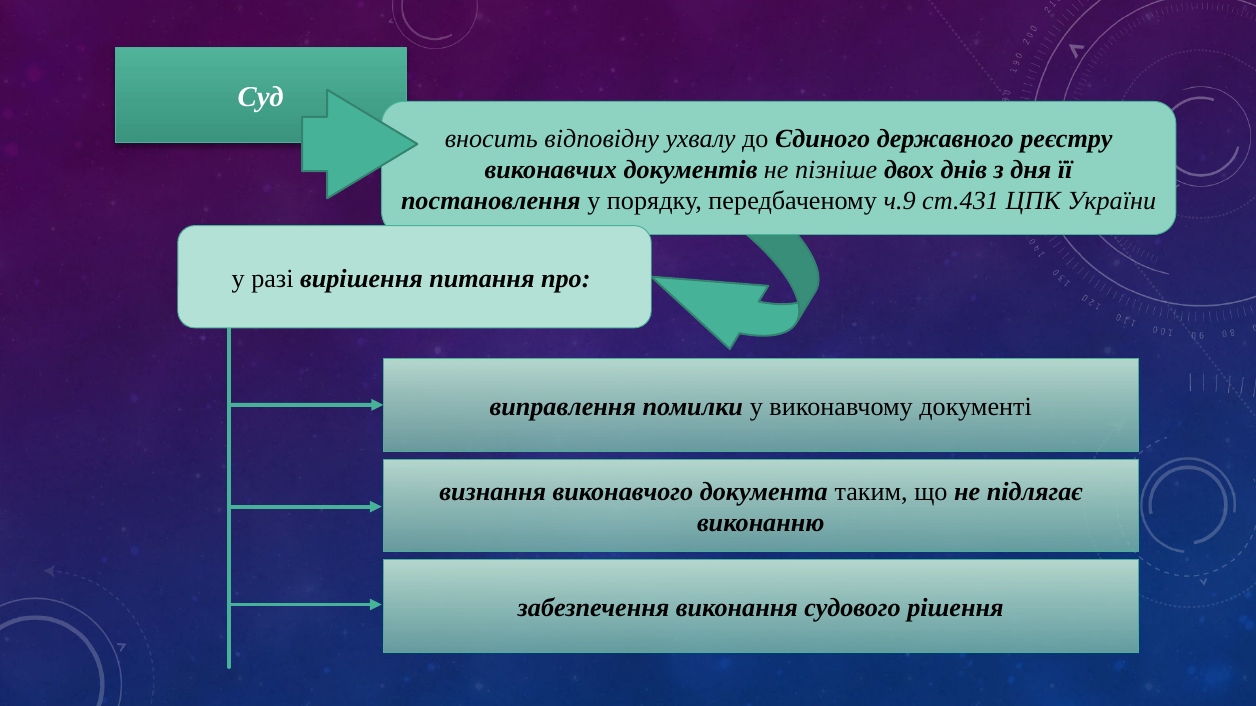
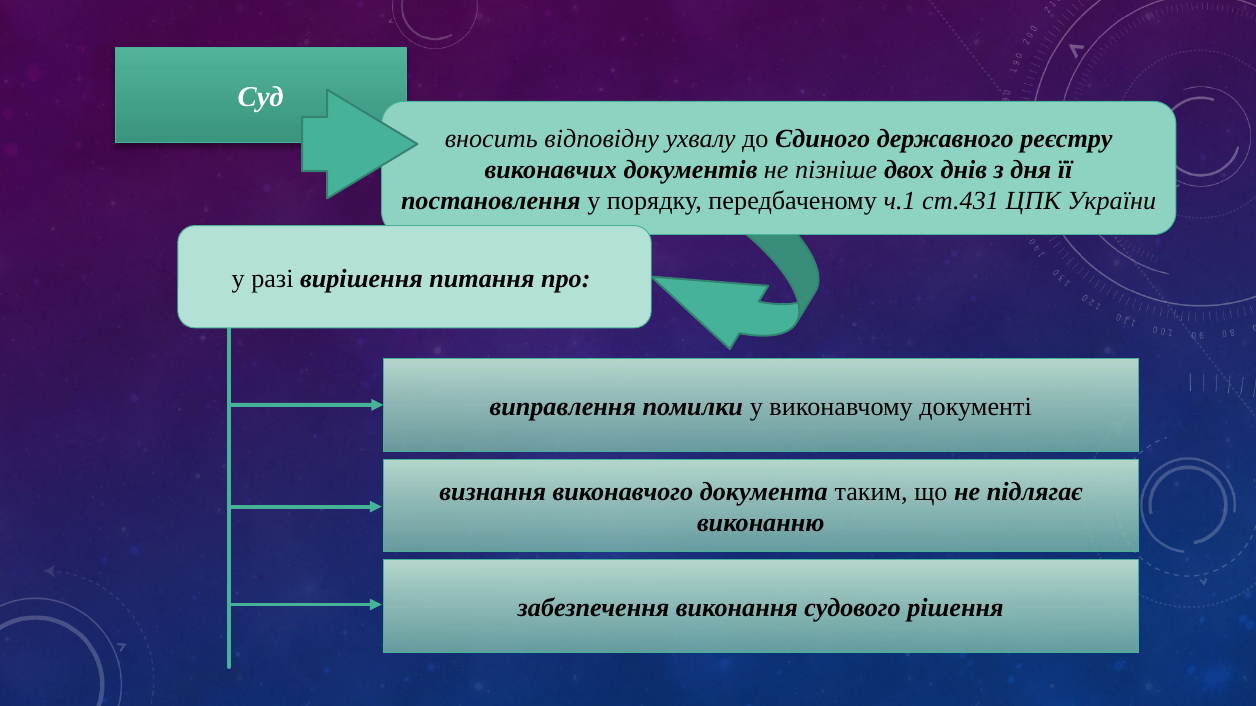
ч.9: ч.9 -> ч.1
